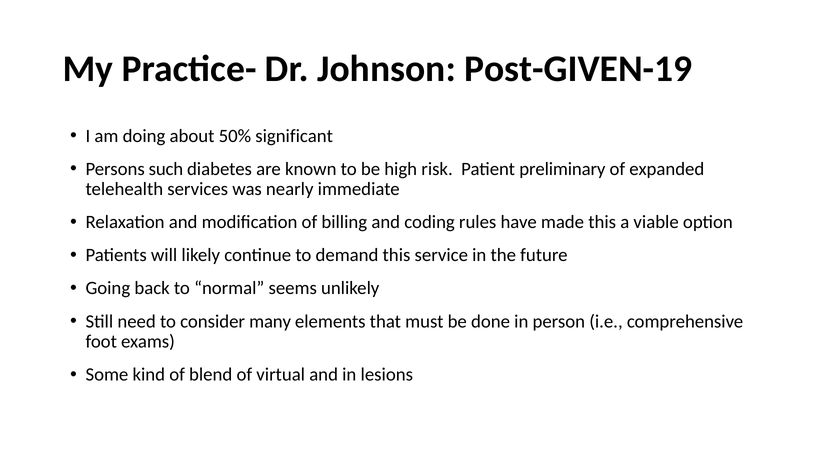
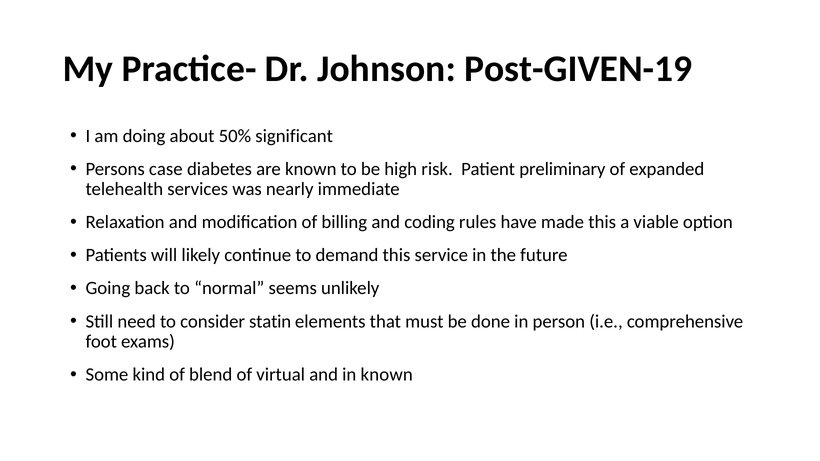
such: such -> case
many: many -> statin
in lesions: lesions -> known
